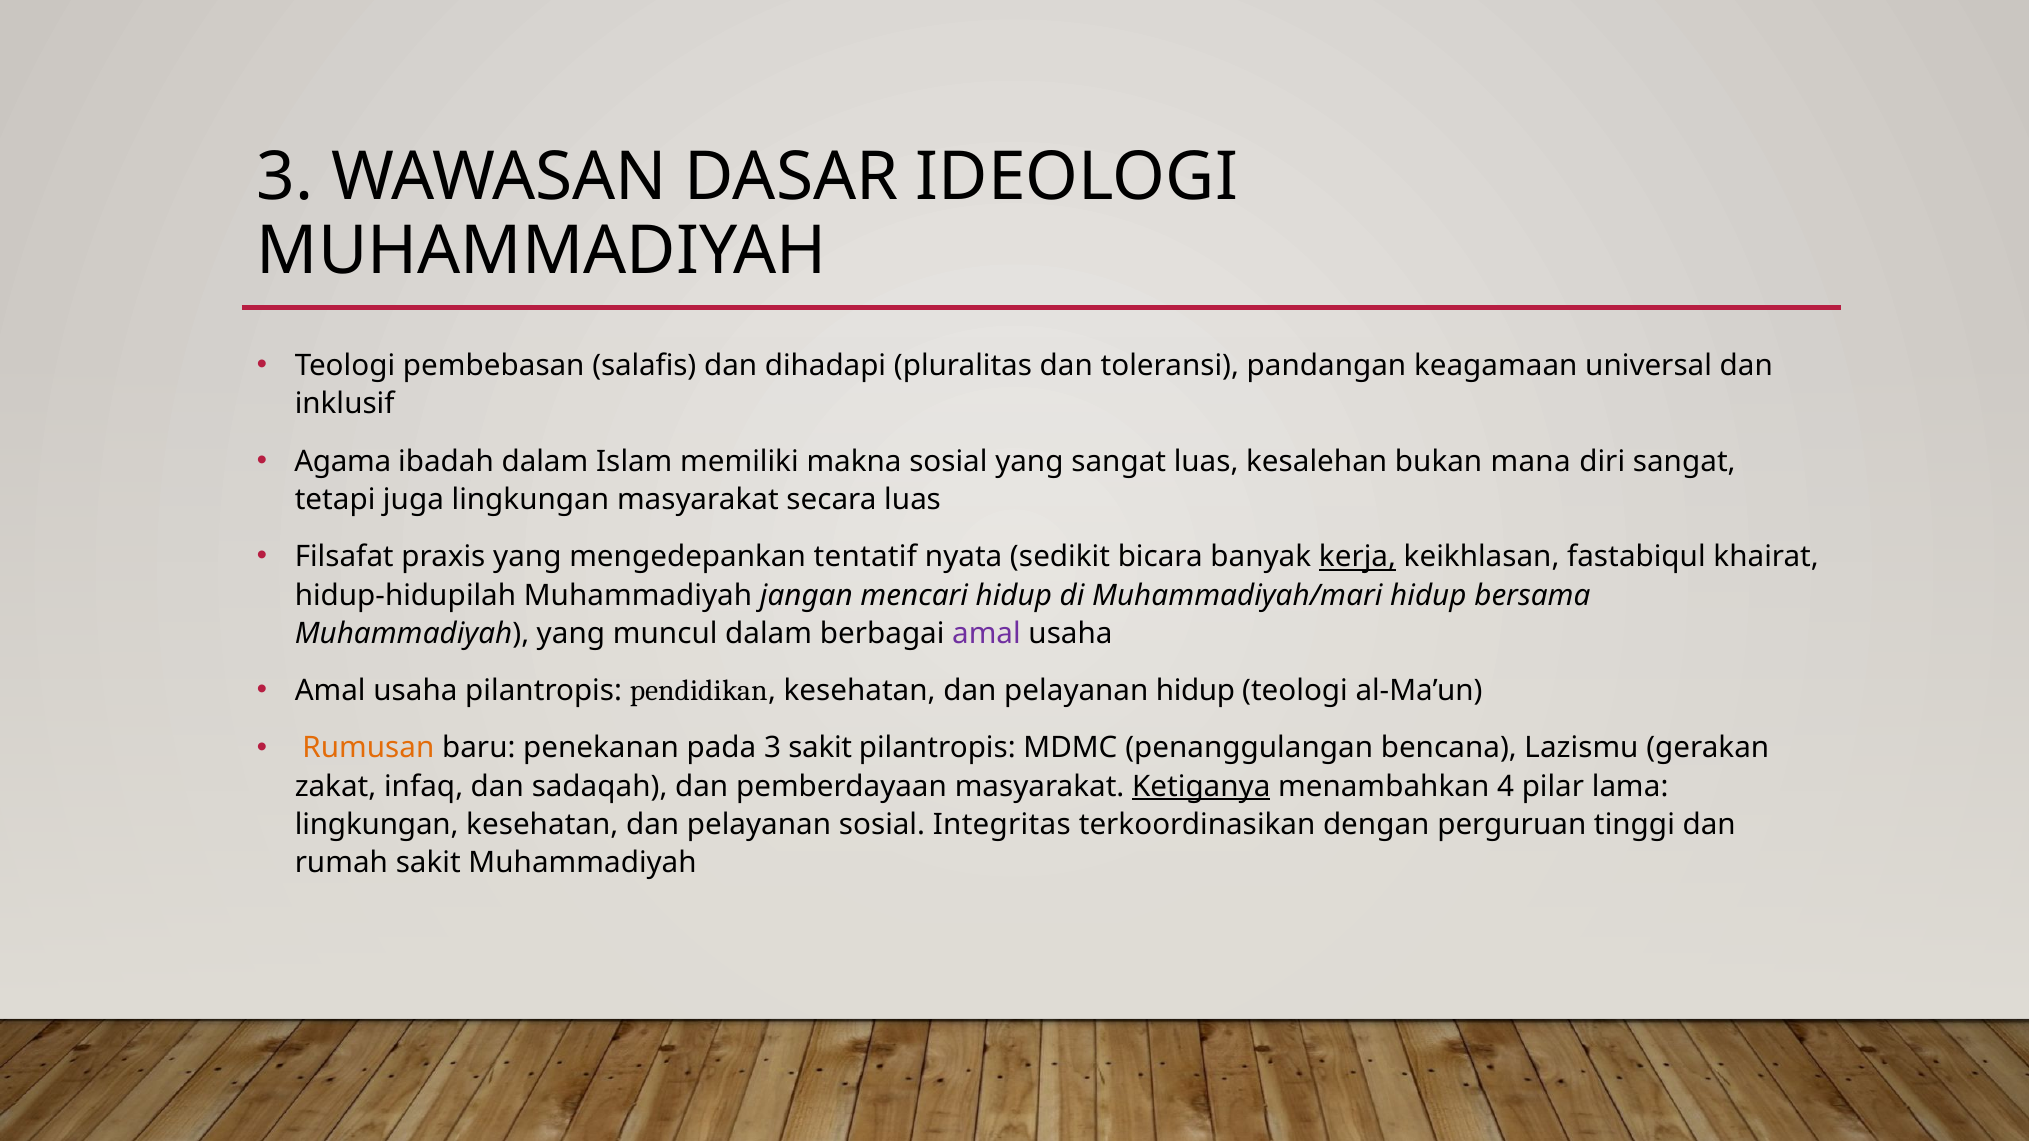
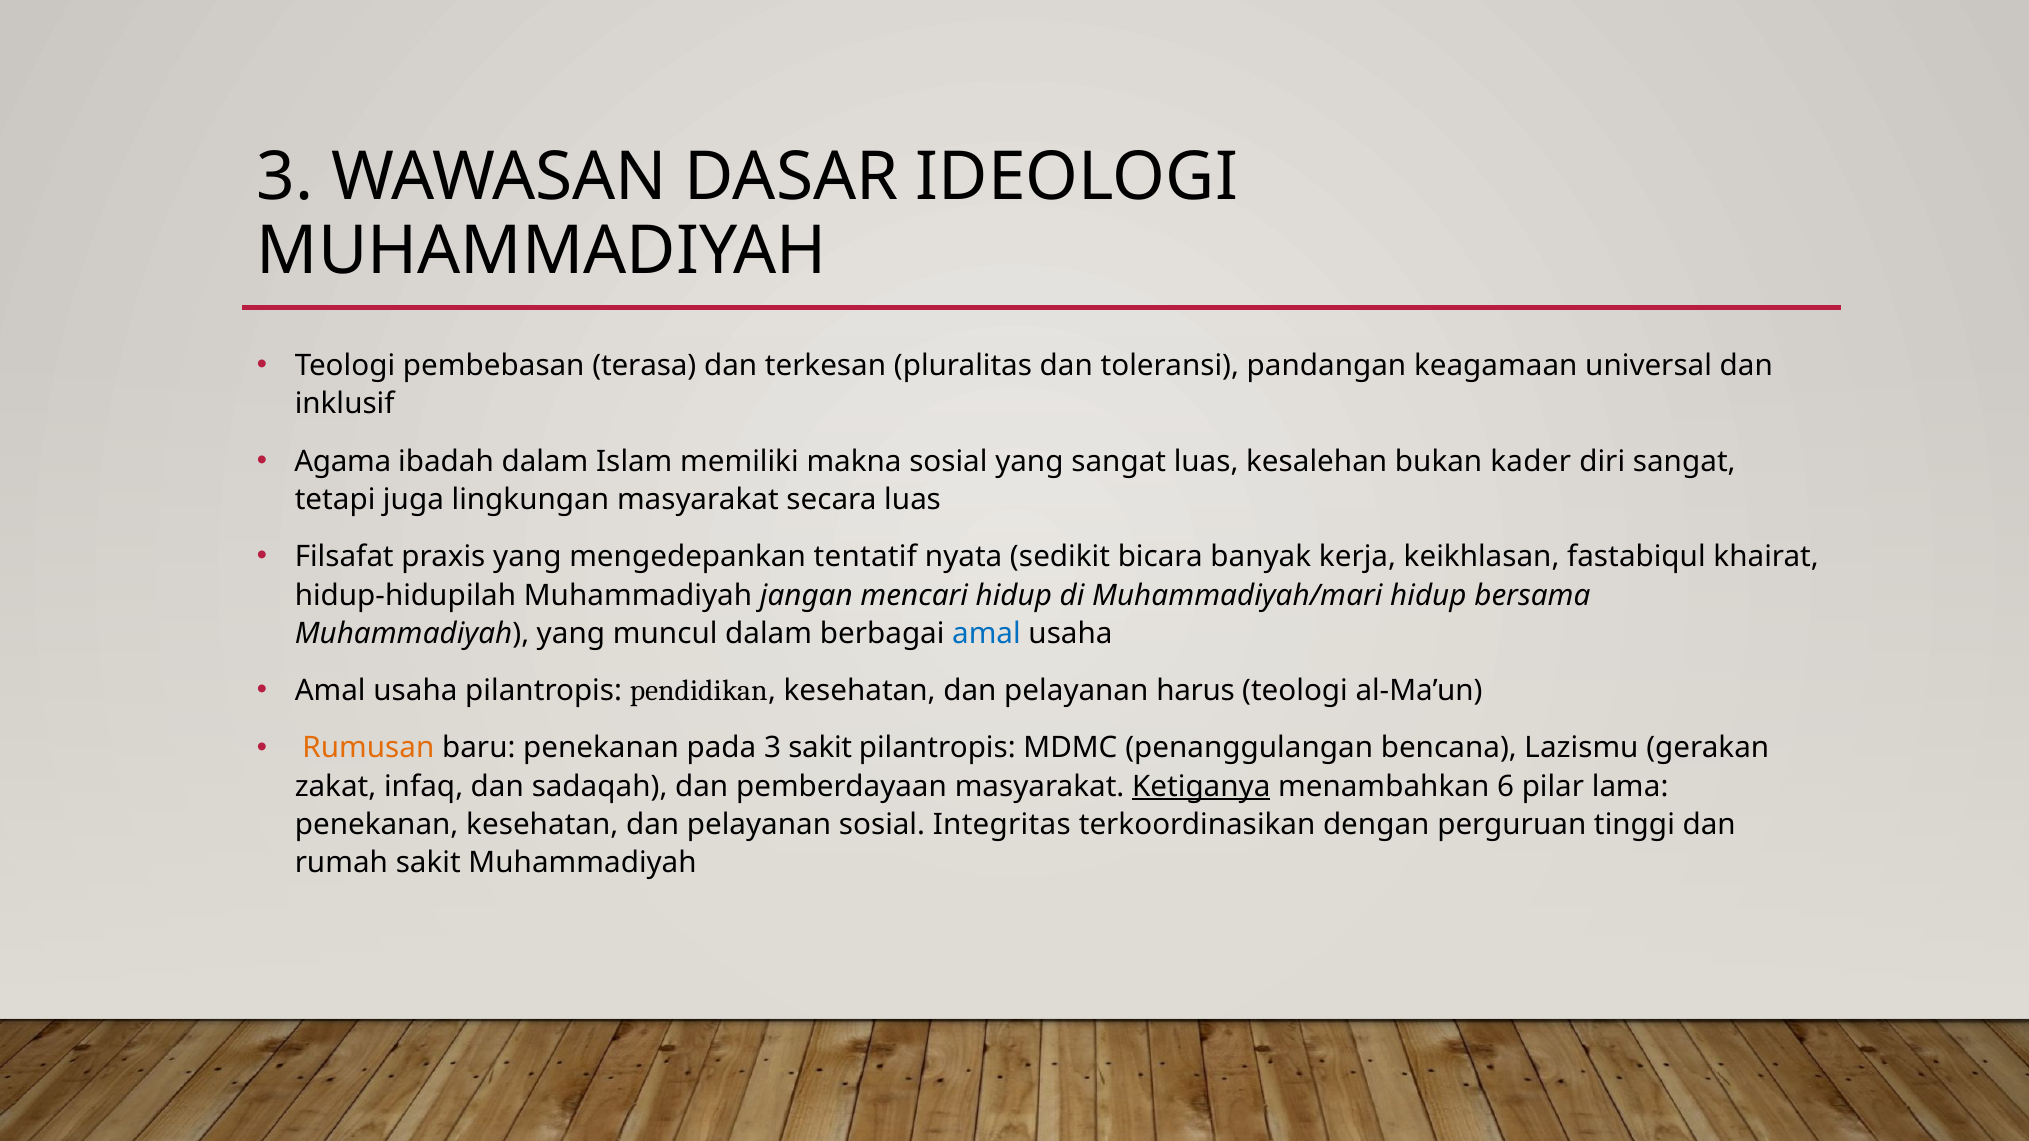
salafis: salafis -> terasa
dihadapi: dihadapi -> terkesan
mana: mana -> kader
kerja underline: present -> none
amal at (986, 634) colour: purple -> blue
pelayanan hidup: hidup -> harus
4: 4 -> 6
lingkungan at (377, 825): lingkungan -> penekanan
